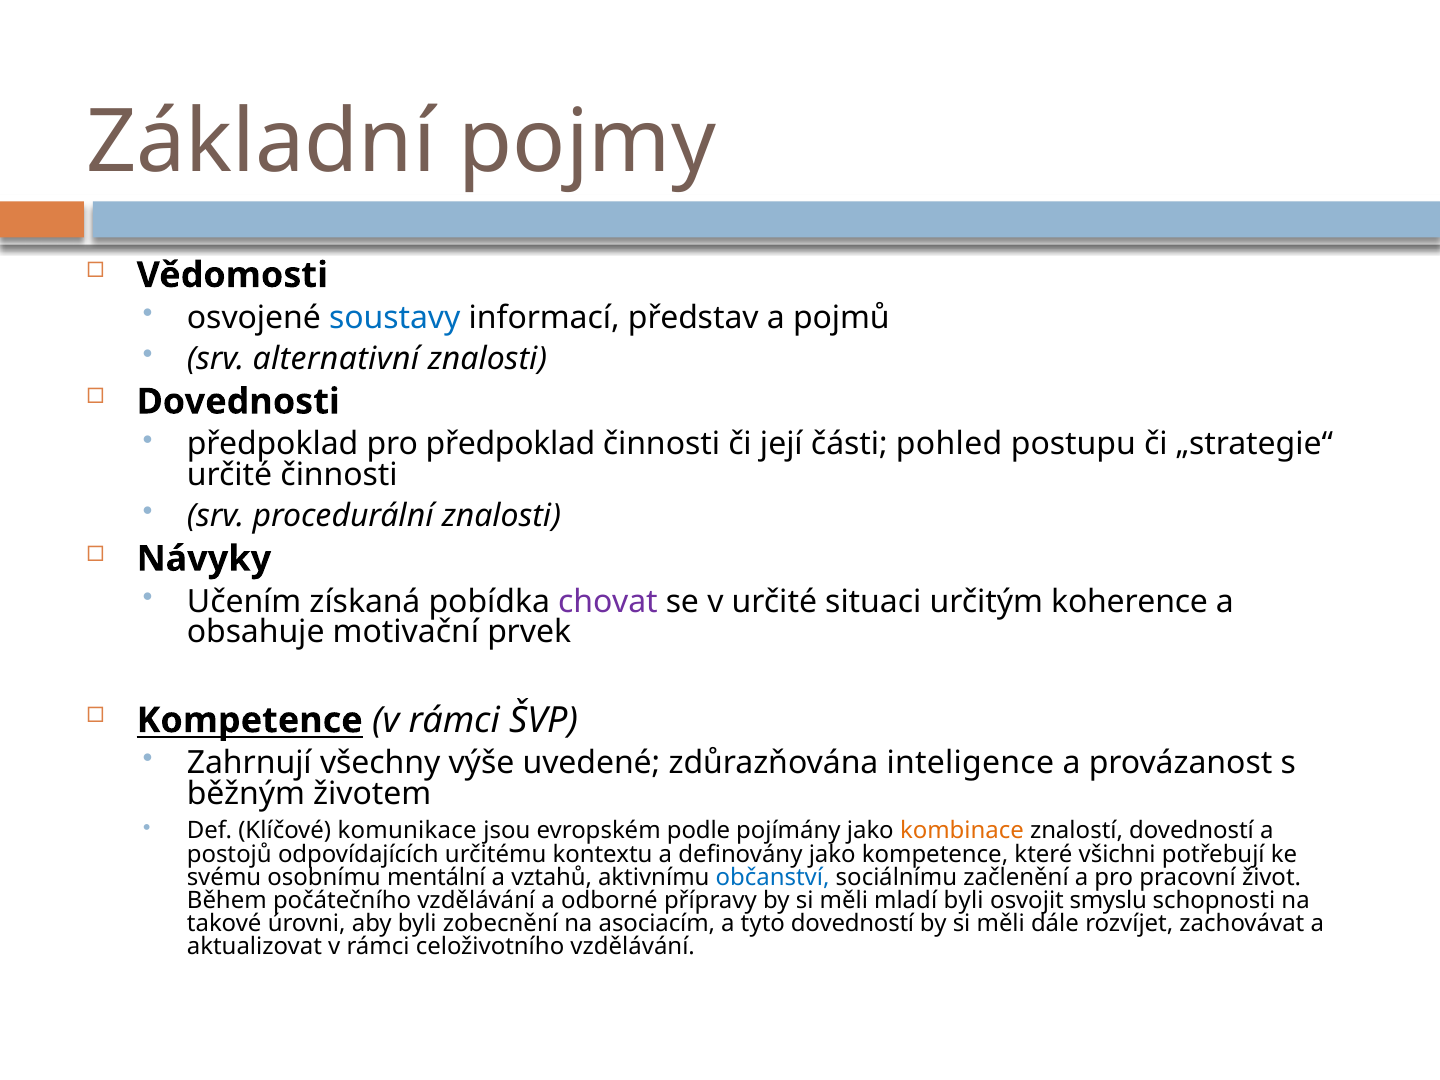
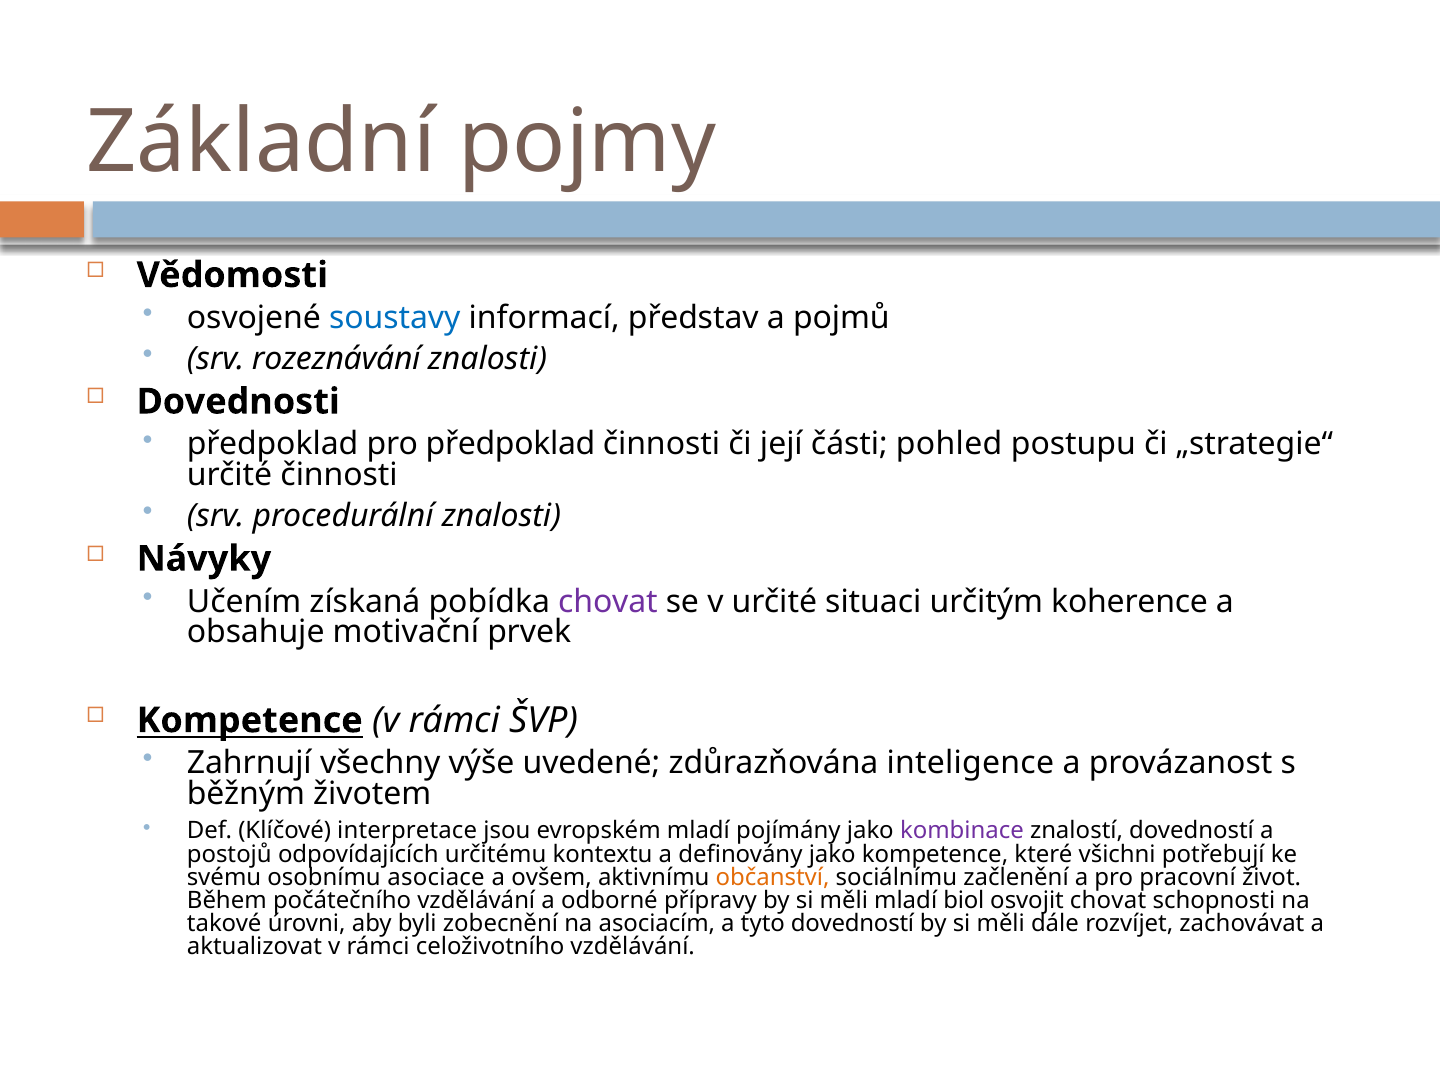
alternativní: alternativní -> rozeznávání
komunikace: komunikace -> interpretace
evropském podle: podle -> mladí
kombinace colour: orange -> purple
mentální: mentální -> asociace
vztahů: vztahů -> ovšem
občanství colour: blue -> orange
mladí byli: byli -> biol
osvojit smyslu: smyslu -> chovat
